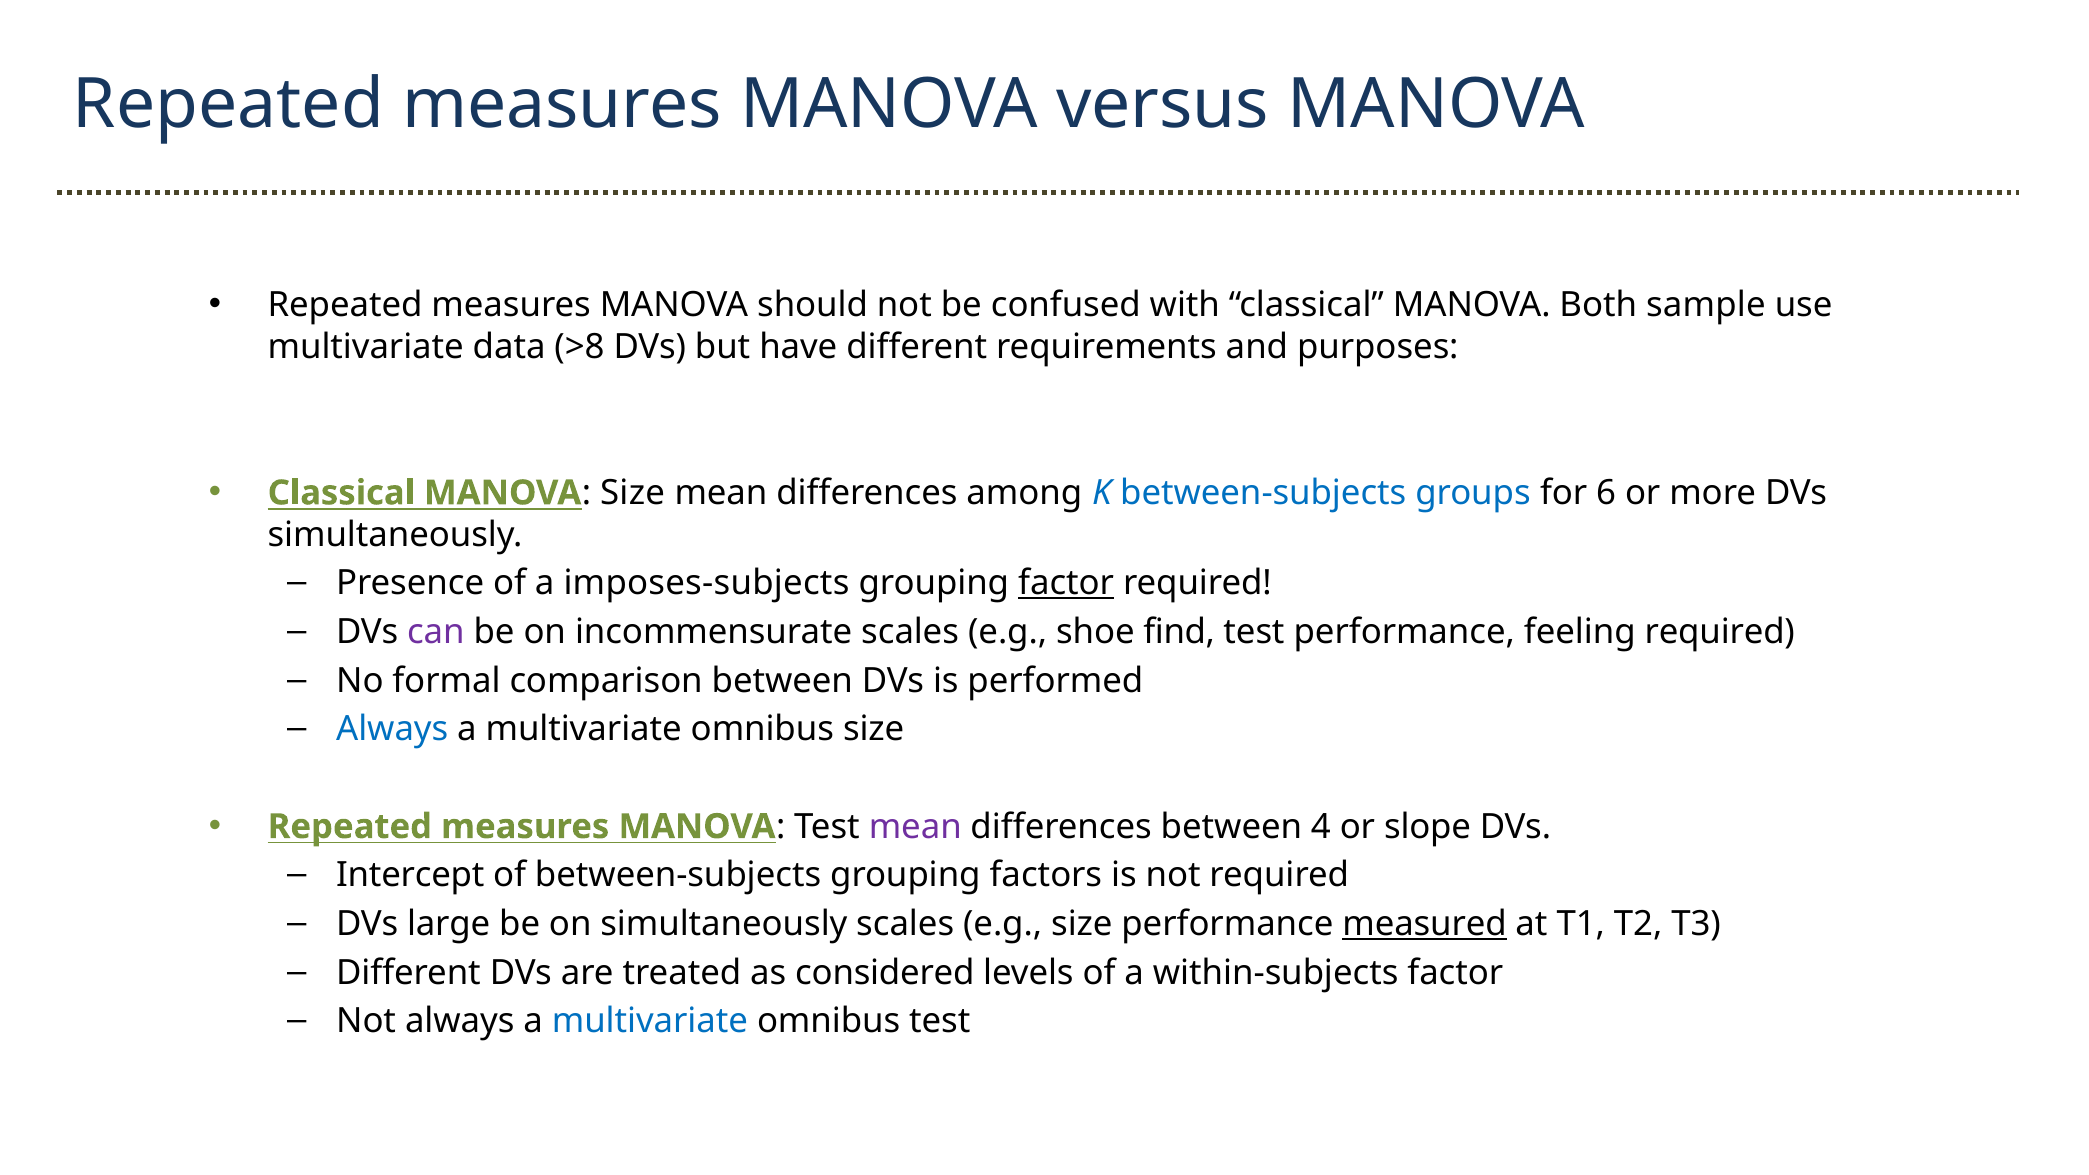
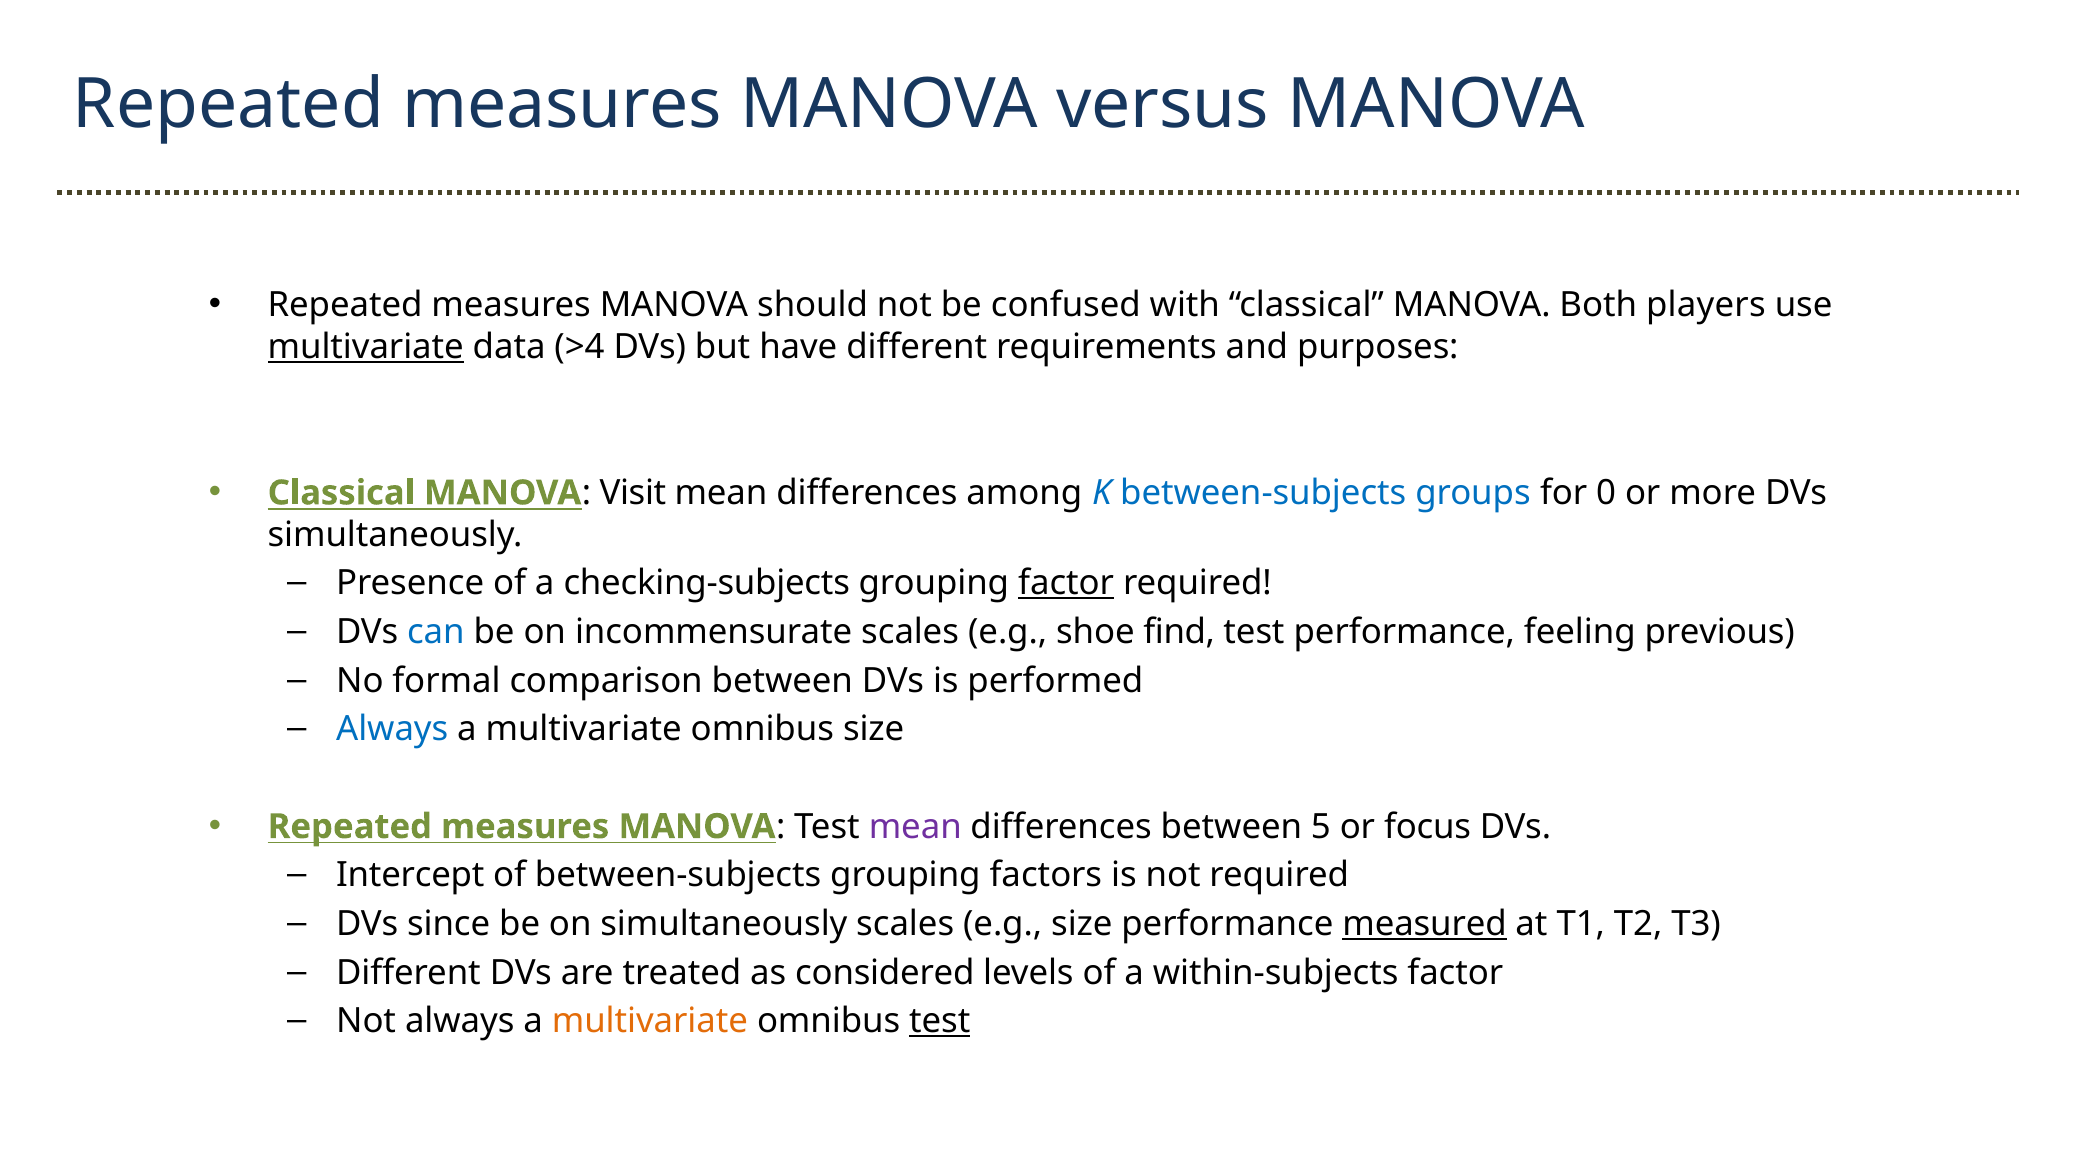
sample: sample -> players
multivariate at (366, 347) underline: none -> present
>8: >8 -> >4
MANOVA Size: Size -> Visit
6: 6 -> 0
imposes-subjects: imposes-subjects -> checking-subjects
can colour: purple -> blue
feeling required: required -> previous
4: 4 -> 5
slope: slope -> focus
large: large -> since
multivariate at (650, 1021) colour: blue -> orange
test at (940, 1021) underline: none -> present
